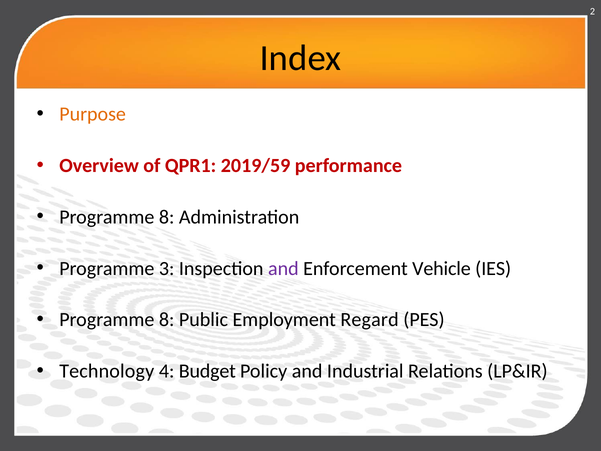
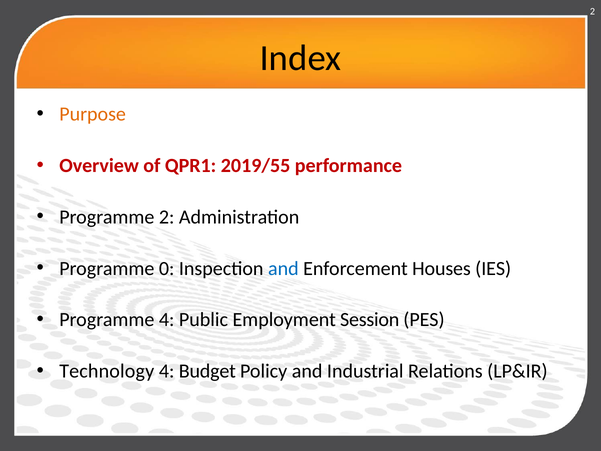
2019/59: 2019/59 -> 2019/55
8 at (167, 217): 8 -> 2
3: 3 -> 0
and at (283, 268) colour: purple -> blue
Vehicle: Vehicle -> Houses
8 at (167, 320): 8 -> 4
Regard: Regard -> Session
